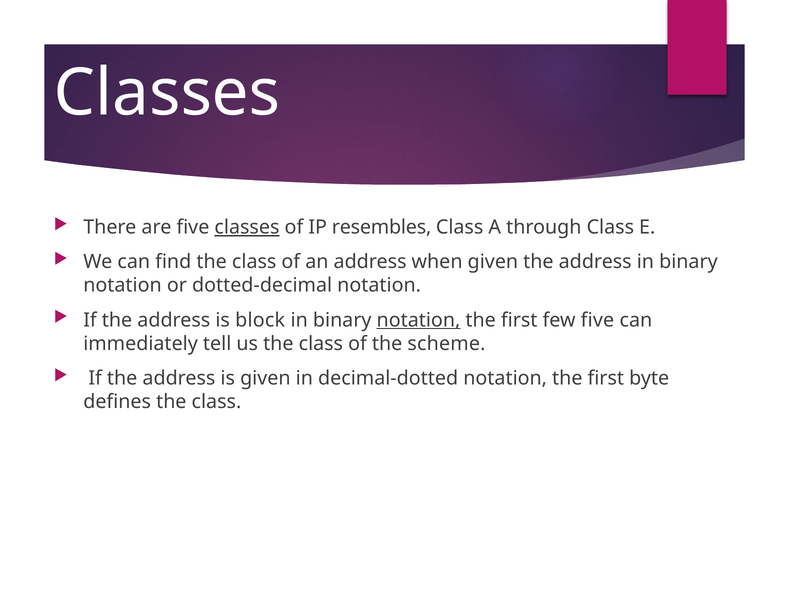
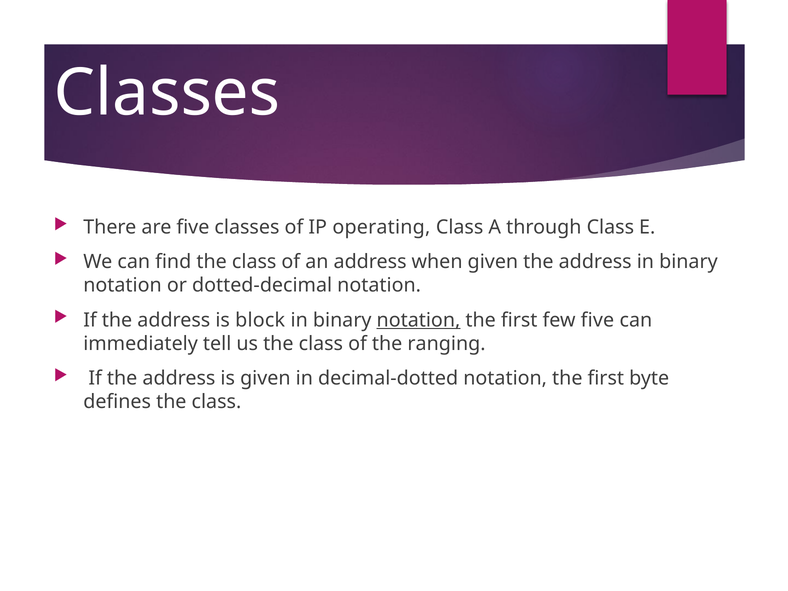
classes at (247, 227) underline: present -> none
resembles: resembles -> operating
scheme: scheme -> ranging
